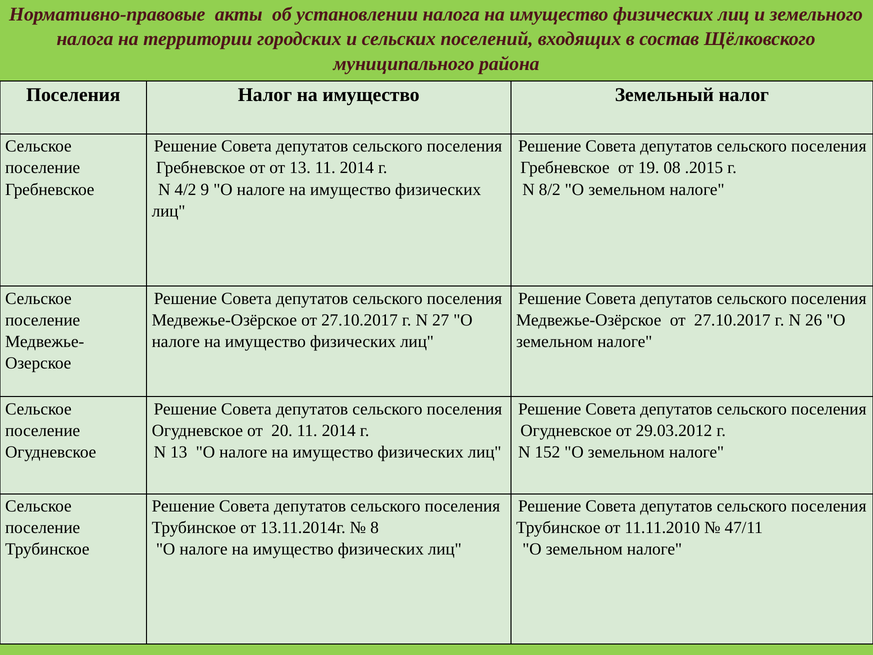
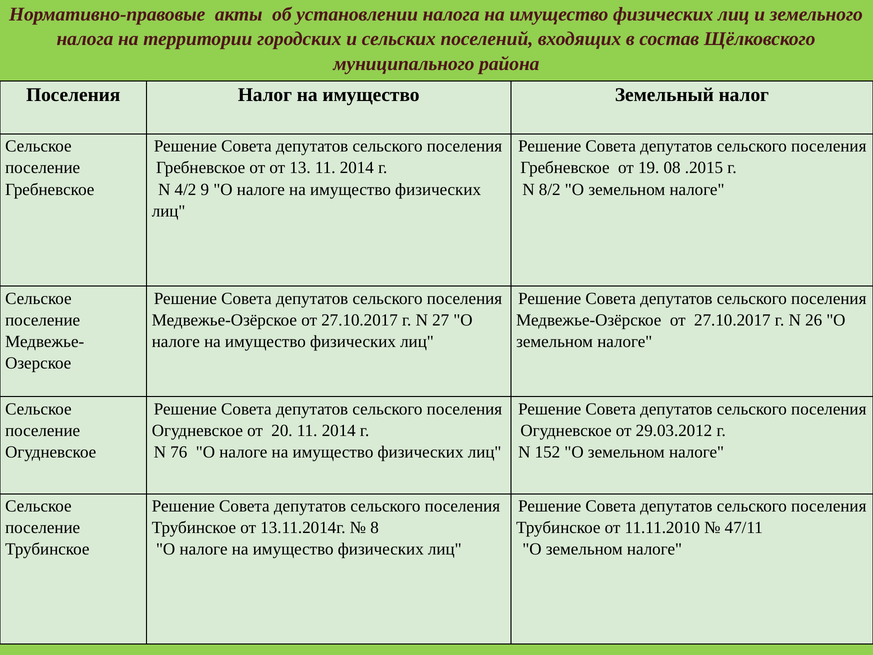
N 13: 13 -> 76
